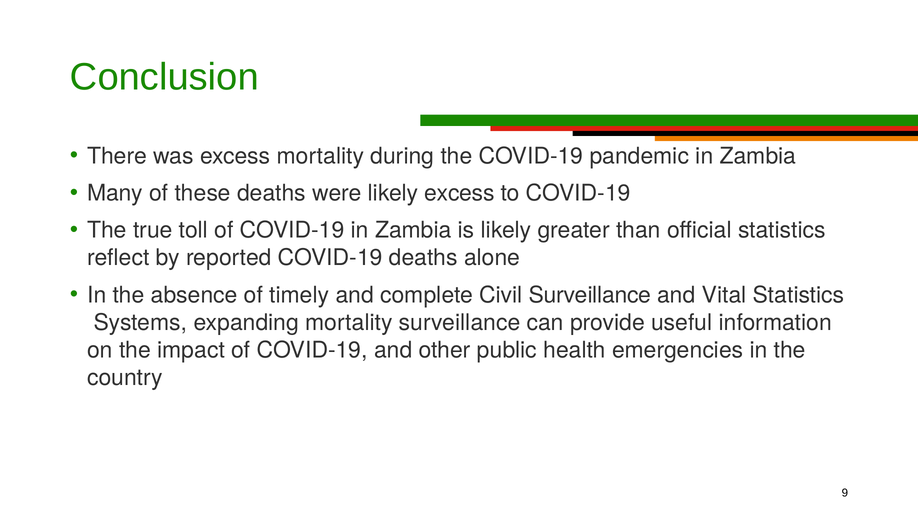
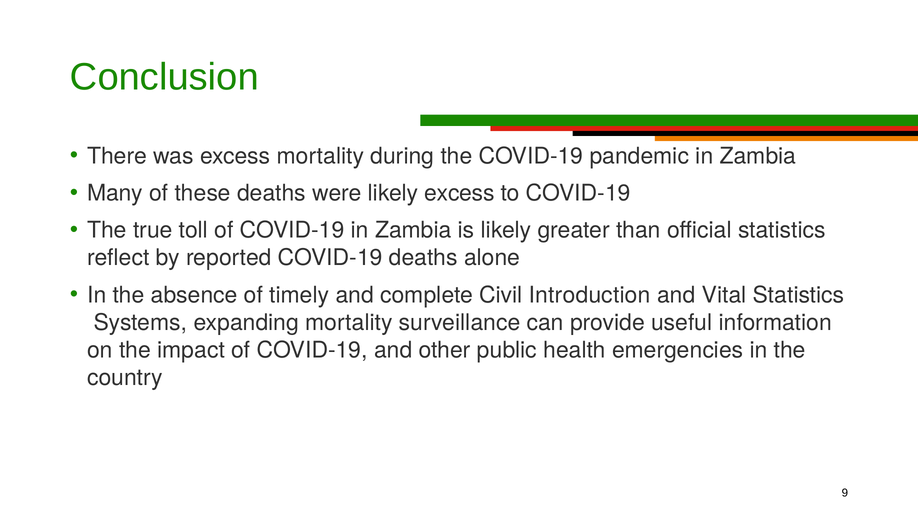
Civil Surveillance: Surveillance -> Introduction
